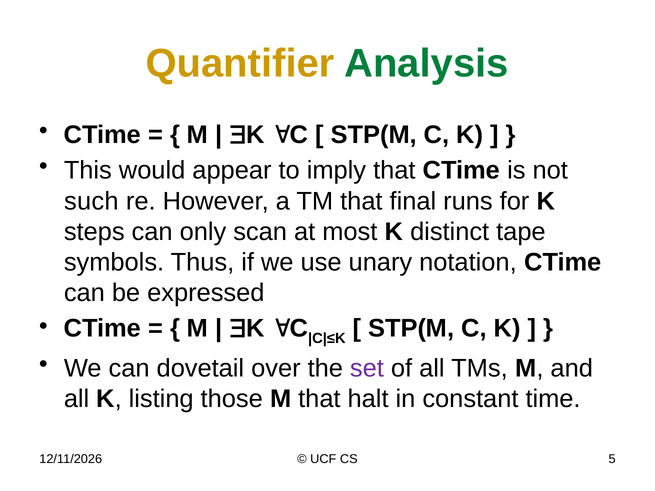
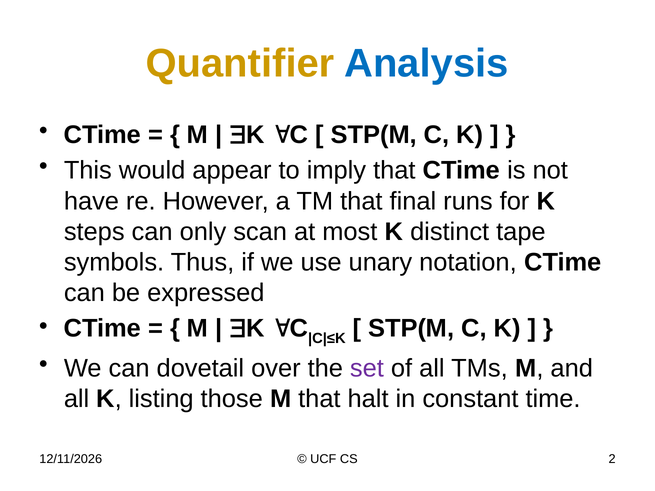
Analysis colour: green -> blue
such: such -> have
5: 5 -> 2
